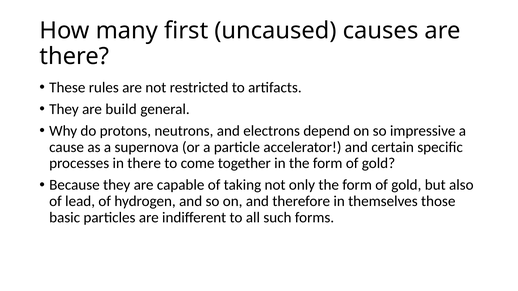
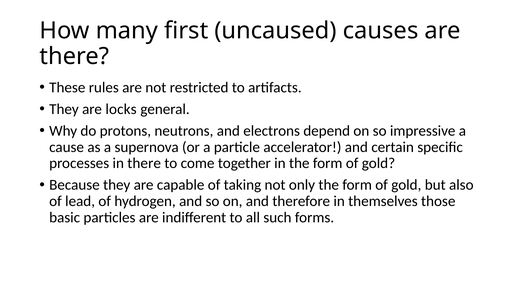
build: build -> locks
